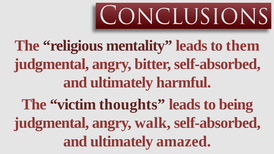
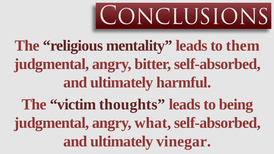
walk: walk -> what
amazed: amazed -> vinegar
